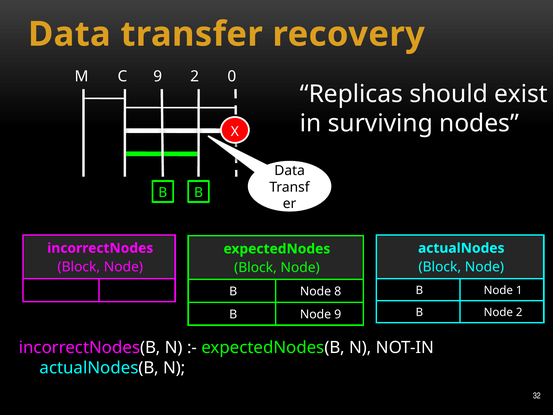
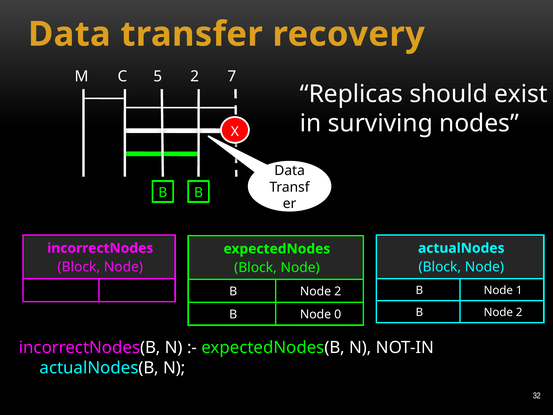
M 9: 9 -> 5
0: 0 -> 7
8 at (338, 291): 8 -> 2
Node 9: 9 -> 0
